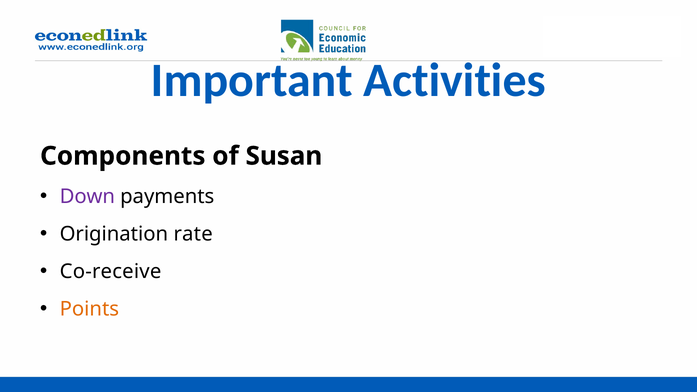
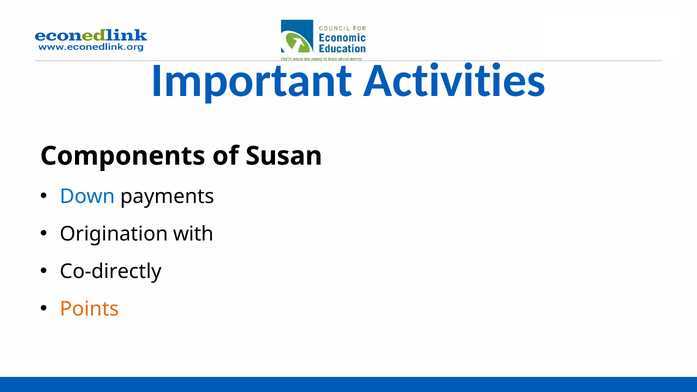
Down colour: purple -> blue
rate: rate -> with
Co-receive: Co-receive -> Co-directly
